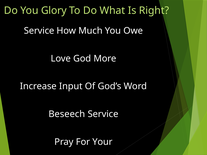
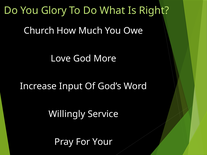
Service at (39, 31): Service -> Church
Beseech: Beseech -> Willingly
